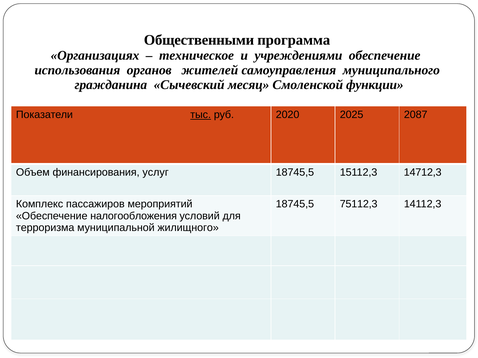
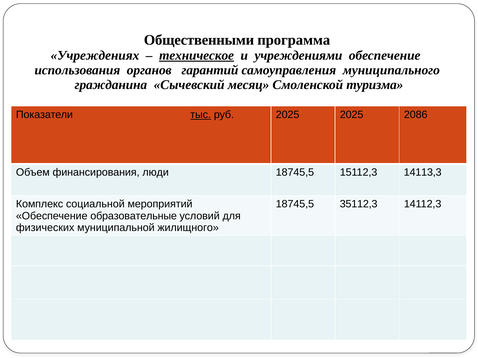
Организациях: Организациях -> Учреждениях
техническое underline: none -> present
жителей: жителей -> гарантий
функции: функции -> туризма
руб 2020: 2020 -> 2025
2087: 2087 -> 2086
услуг: услуг -> люди
14712,3: 14712,3 -> 14113,3
пассажиров: пассажиров -> социальной
75112,3: 75112,3 -> 35112,3
налогообложения: налогообложения -> образовательные
терроризма: терроризма -> физических
